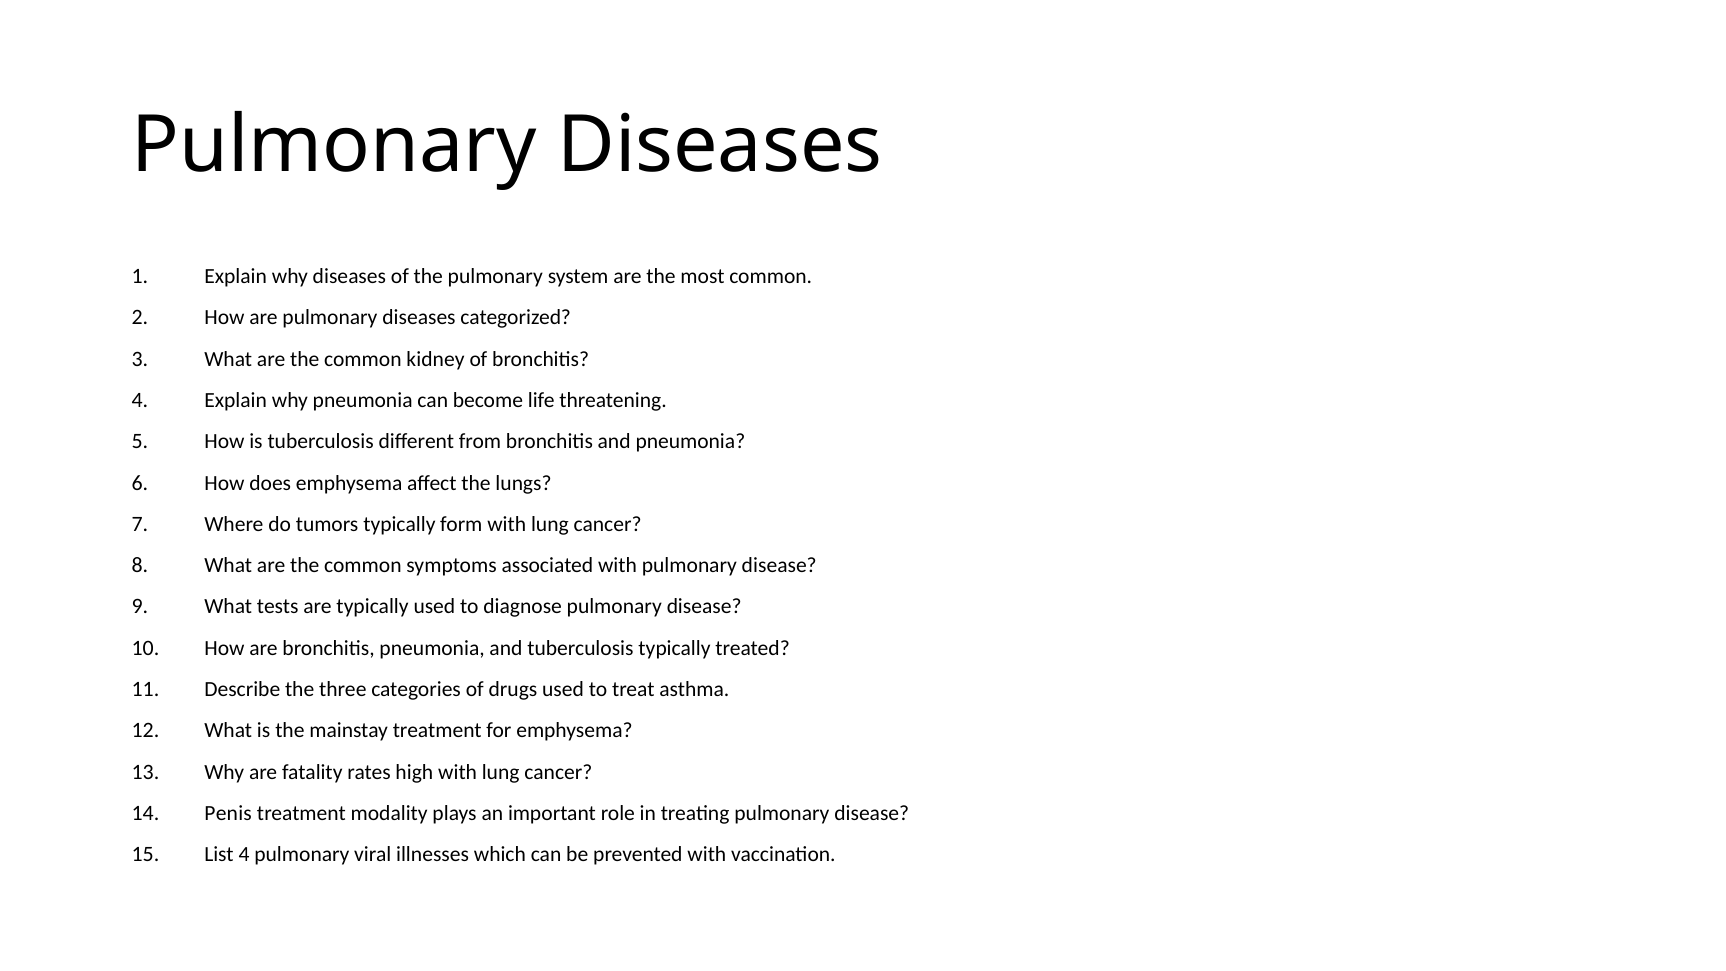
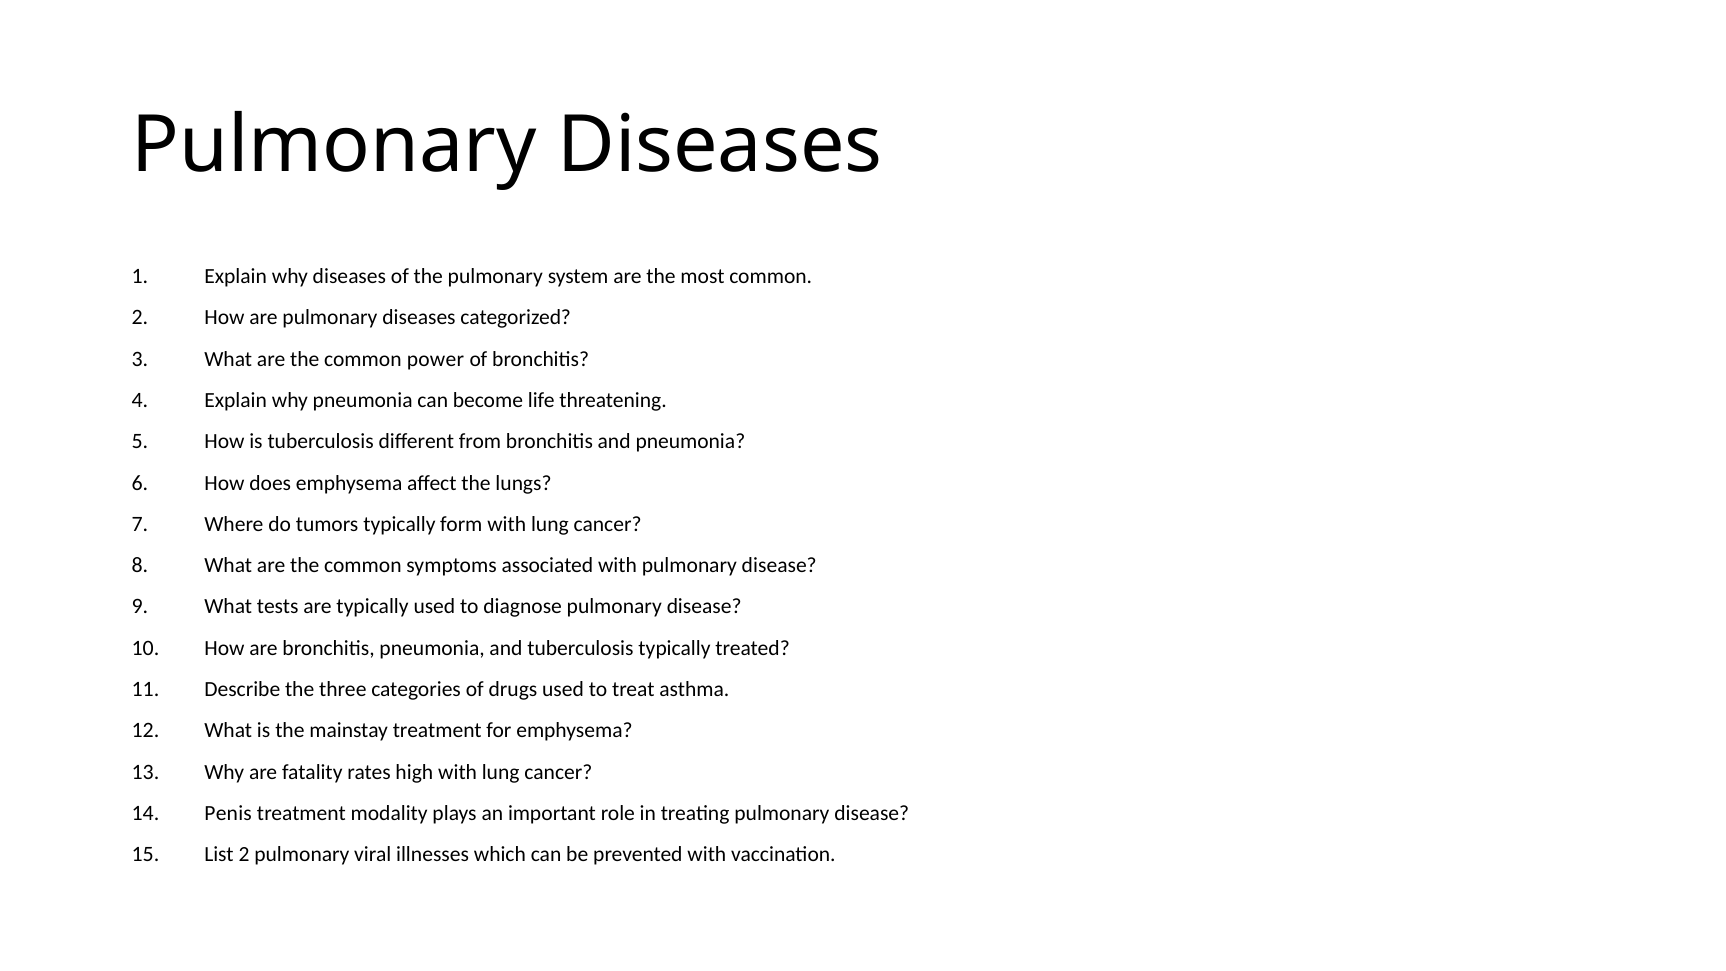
kidney: kidney -> power
List 4: 4 -> 2
